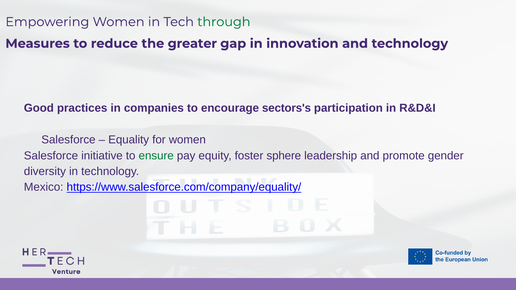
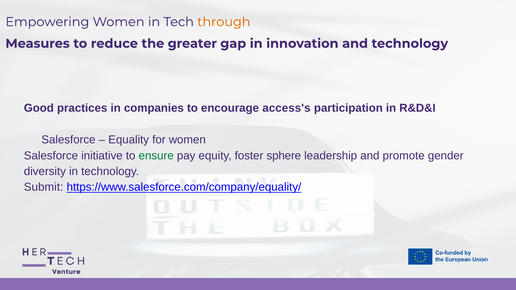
through colour: green -> orange
sectors's: sectors's -> access's
Mexico: Mexico -> Submit
